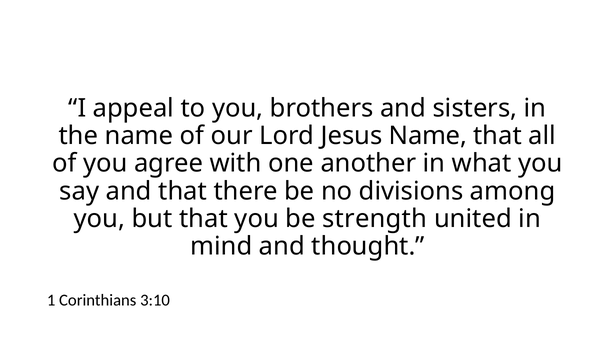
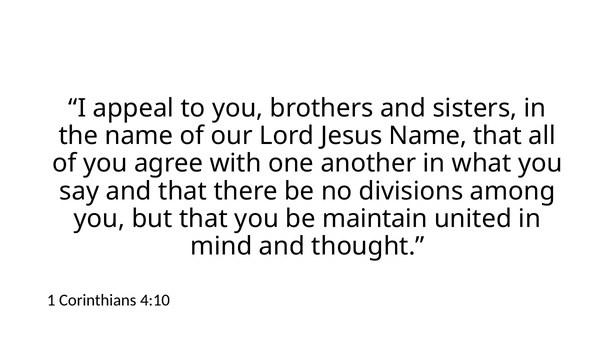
strength: strength -> maintain
3:10: 3:10 -> 4:10
